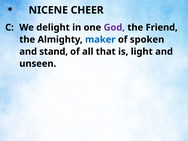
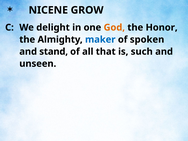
CHEER: CHEER -> GROW
God colour: purple -> orange
Friend: Friend -> Honor
light: light -> such
